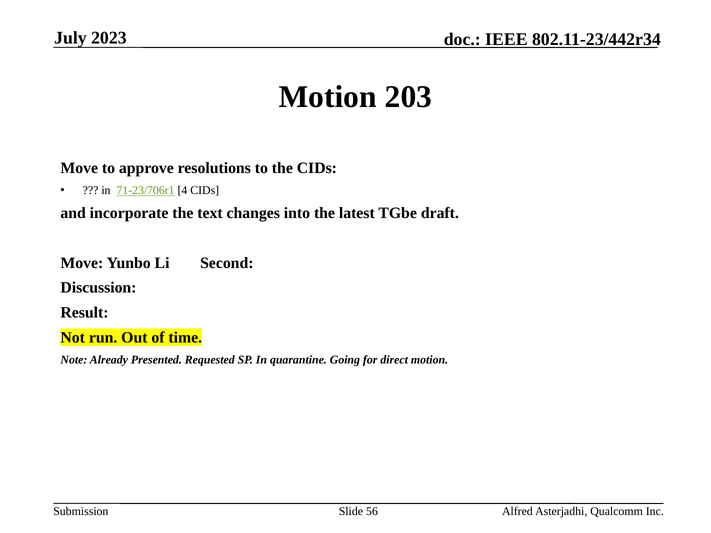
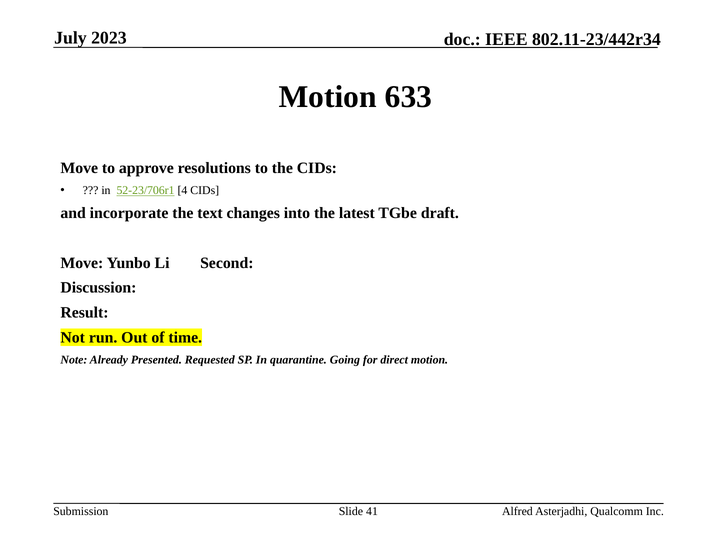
203: 203 -> 633
71-23/706r1: 71-23/706r1 -> 52-23/706r1
56: 56 -> 41
